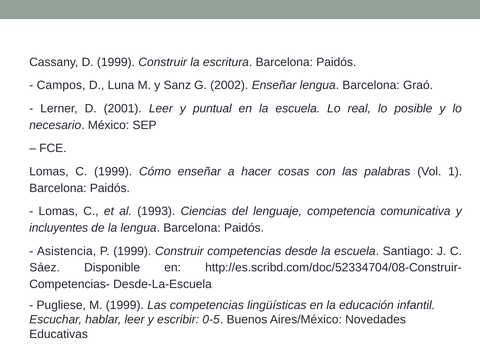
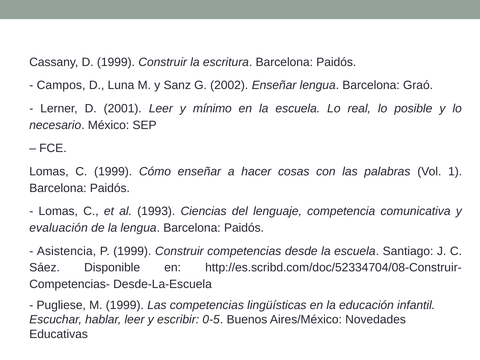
puntual: puntual -> mínimo
incluyentes: incluyentes -> evaluación
